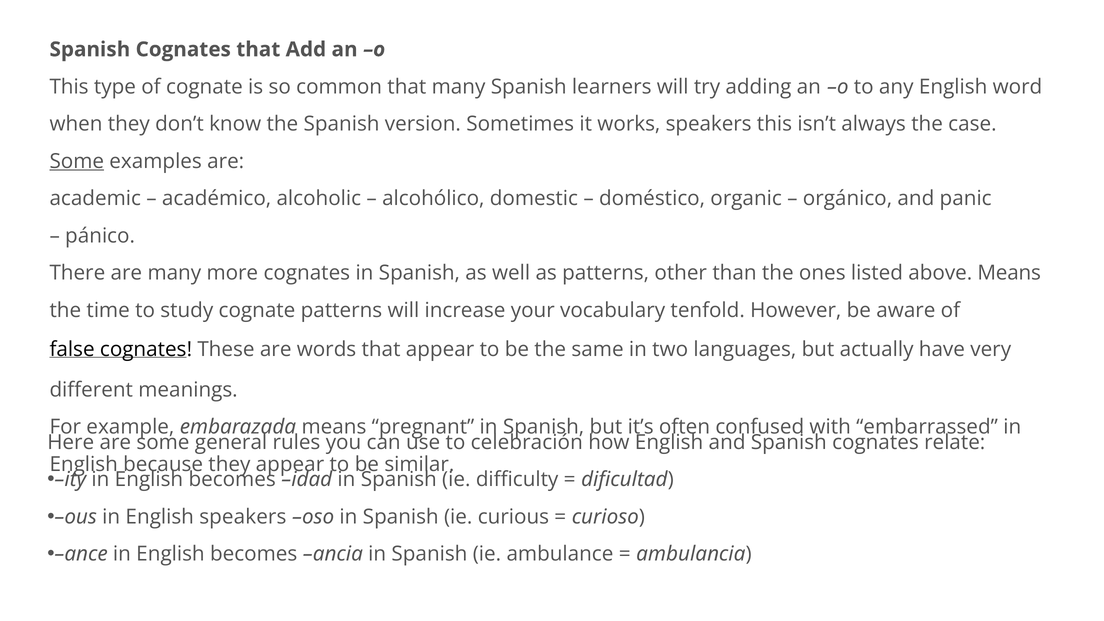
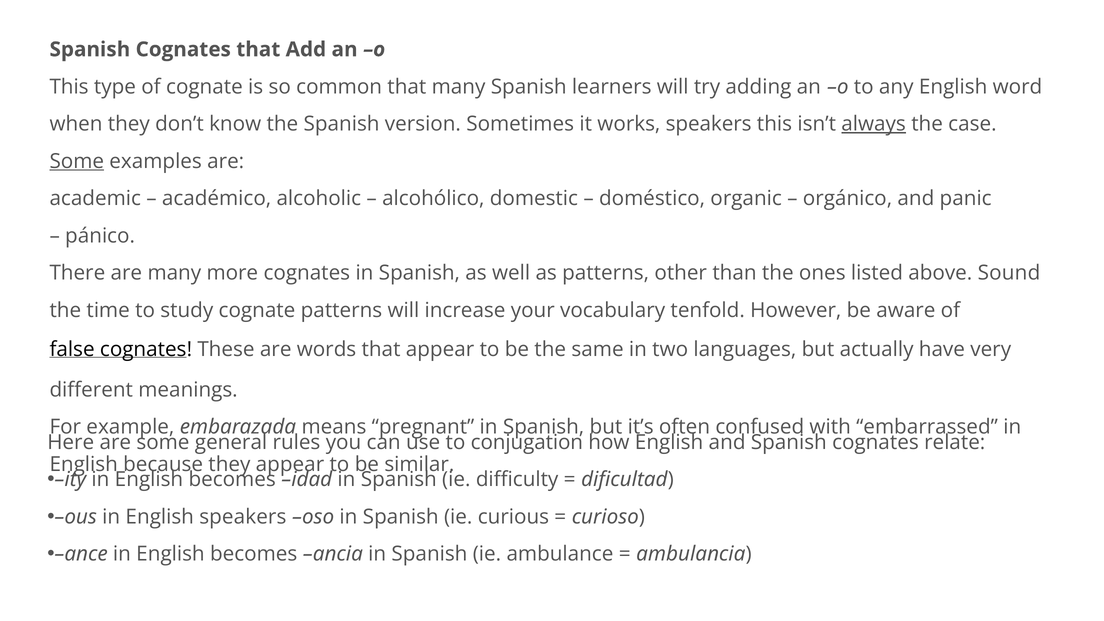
always underline: none -> present
above Means: Means -> Sound
celebración: celebración -> conjugation
